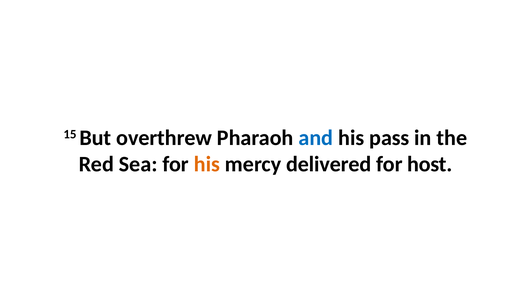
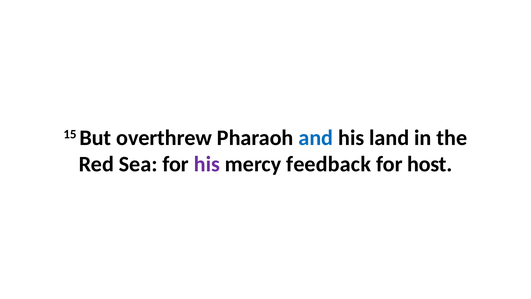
pass: pass -> land
his at (207, 164) colour: orange -> purple
delivered: delivered -> feedback
